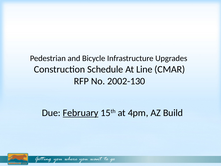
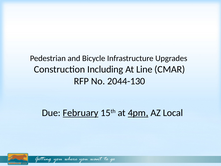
Schedule: Schedule -> Including
2002-130: 2002-130 -> 2044-130
4pm underline: none -> present
Build: Build -> Local
